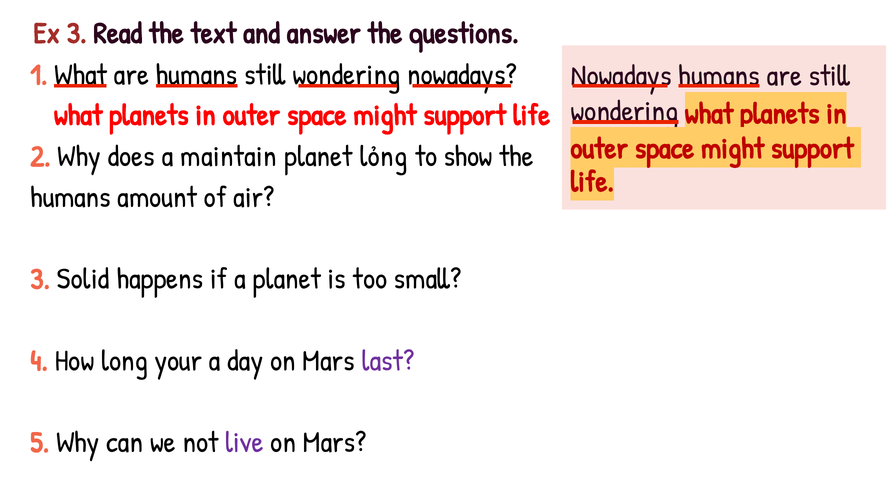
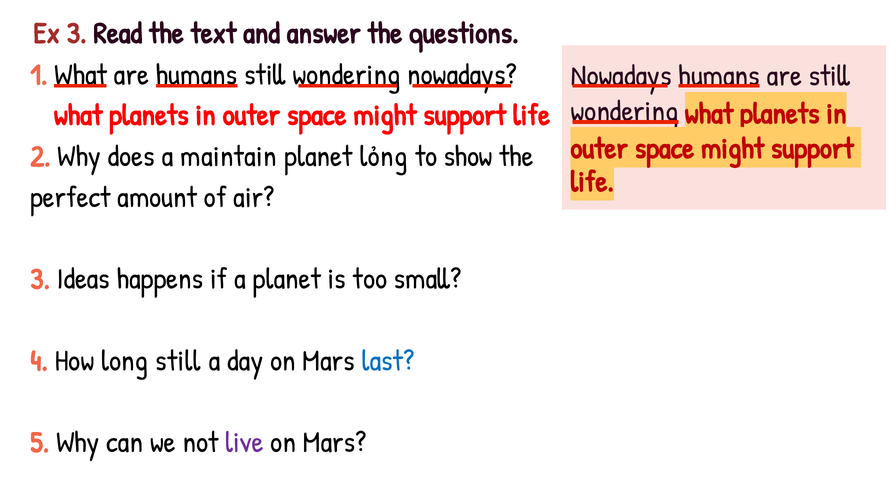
humans at (70, 197): humans -> perfect
Solid: Solid -> Ideas
long your: your -> still
last colour: purple -> blue
